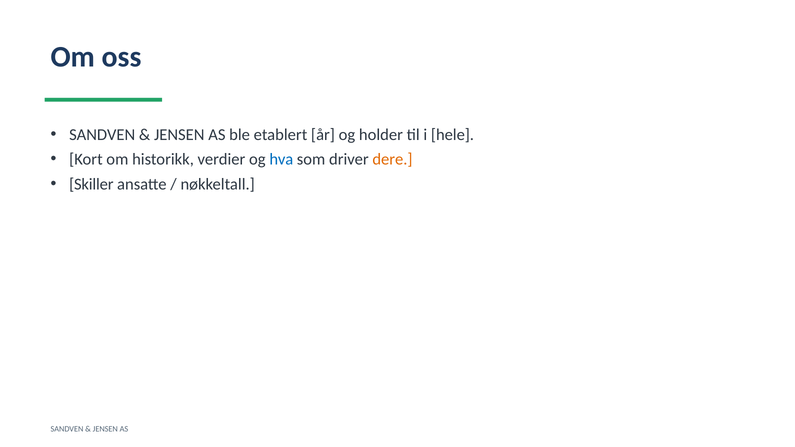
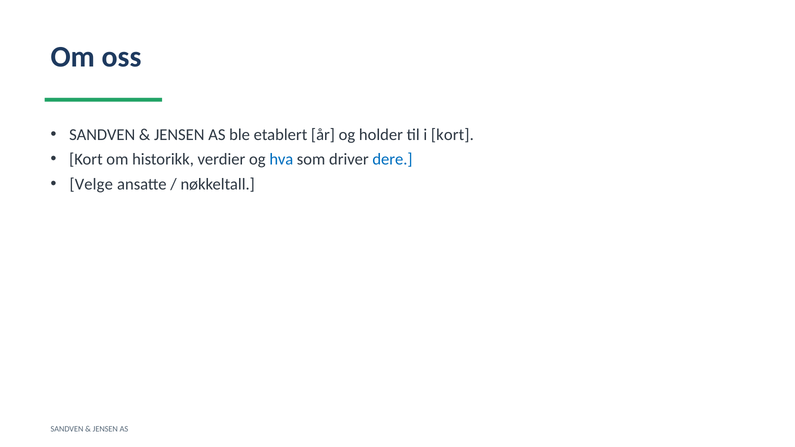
i hele: hele -> kort
dere colour: orange -> blue
Skiller: Skiller -> Velge
